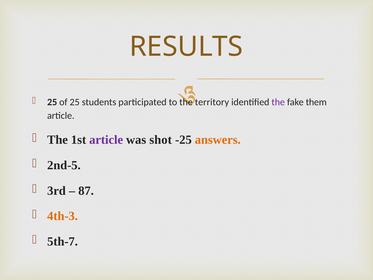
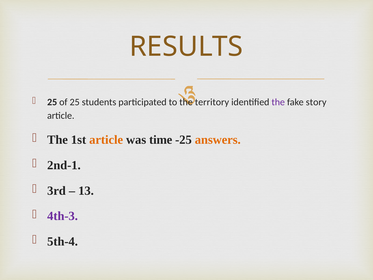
them: them -> story
article at (106, 140) colour: purple -> orange
shot: shot -> time
2nd-5: 2nd-5 -> 2nd-1
87: 87 -> 13
4th-3 colour: orange -> purple
5th-7: 5th-7 -> 5th-4
